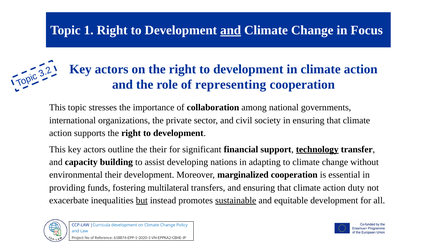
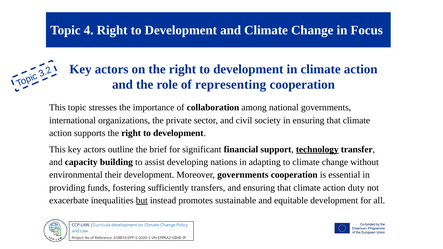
1: 1 -> 4
and at (231, 30) underline: present -> none
the their: their -> brief
Moreover marginalized: marginalized -> governments
multilateral: multilateral -> sufficiently
sustainable underline: present -> none
